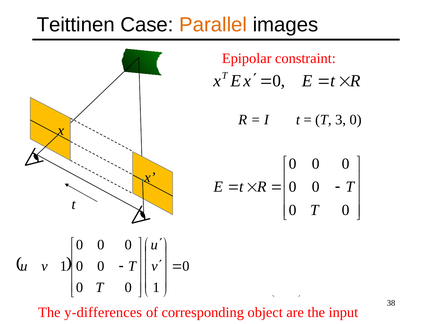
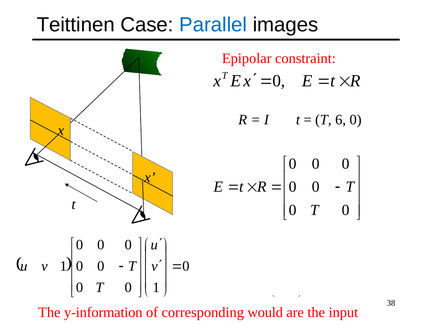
Parallel colour: orange -> blue
3: 3 -> 6
y-differences: y-differences -> y-information
object: object -> would
